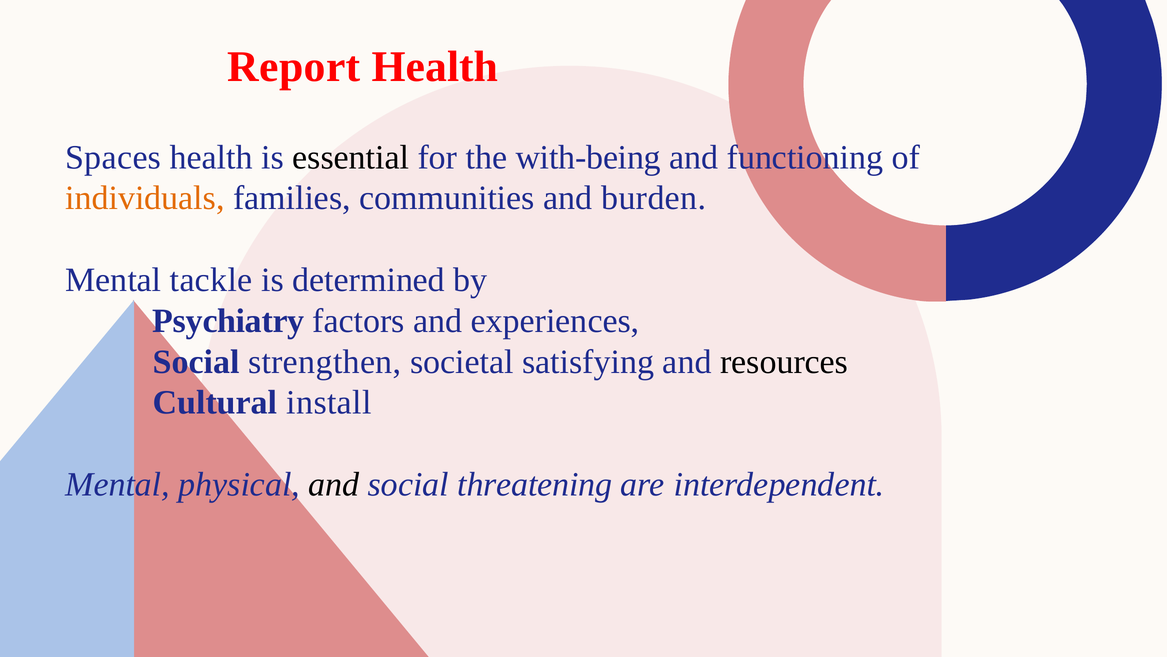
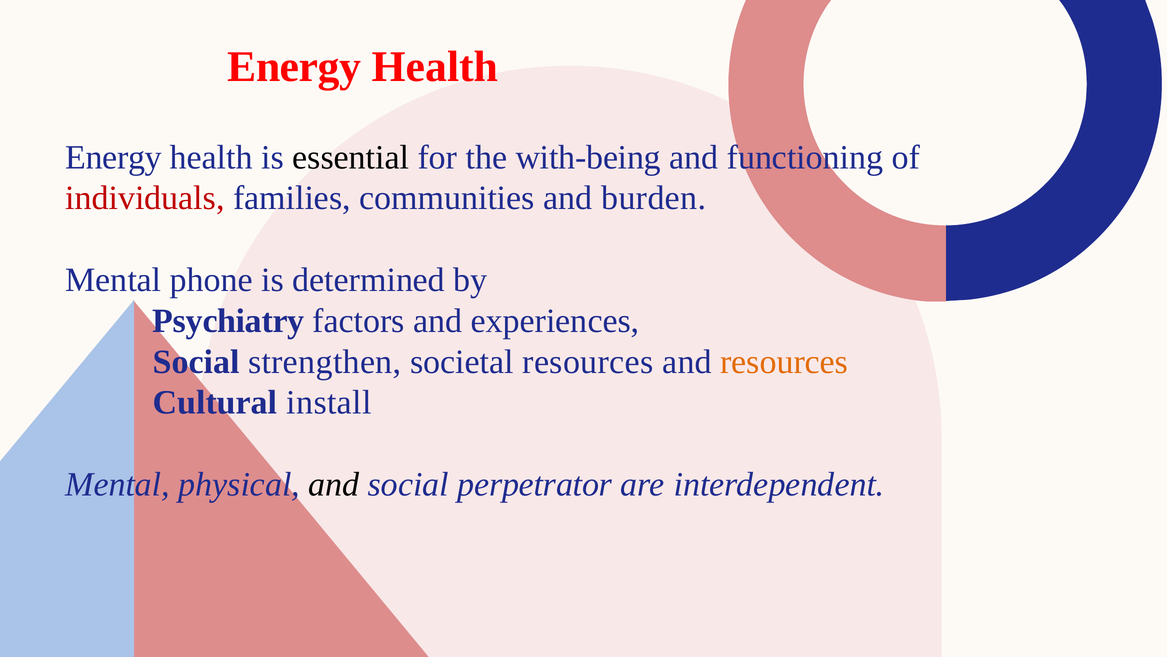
Report at (294, 67): Report -> Energy
Spaces at (113, 157): Spaces -> Energy
individuals colour: orange -> red
tackle: tackle -> phone
societal satisfying: satisfying -> resources
resources at (784, 362) colour: black -> orange
threatening: threatening -> perpetrator
